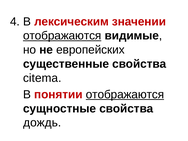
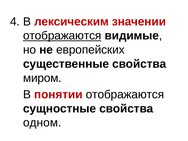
citema: citema -> миром
отображаются at (125, 94) underline: present -> none
дождь: дождь -> одном
